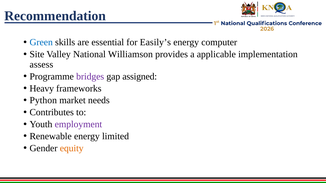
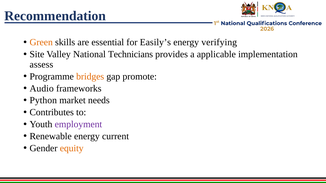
Green colour: blue -> orange
computer: computer -> verifying
Williamson: Williamson -> Technicians
bridges colour: purple -> orange
assigned: assigned -> promote
Heavy: Heavy -> Audio
limited: limited -> current
